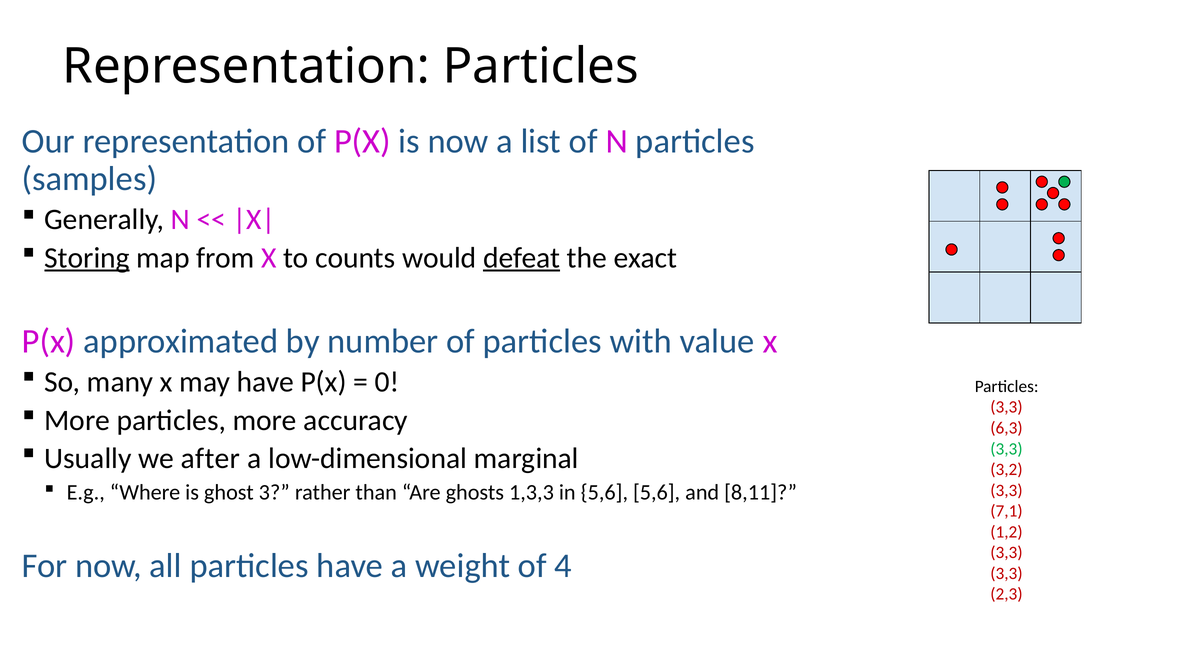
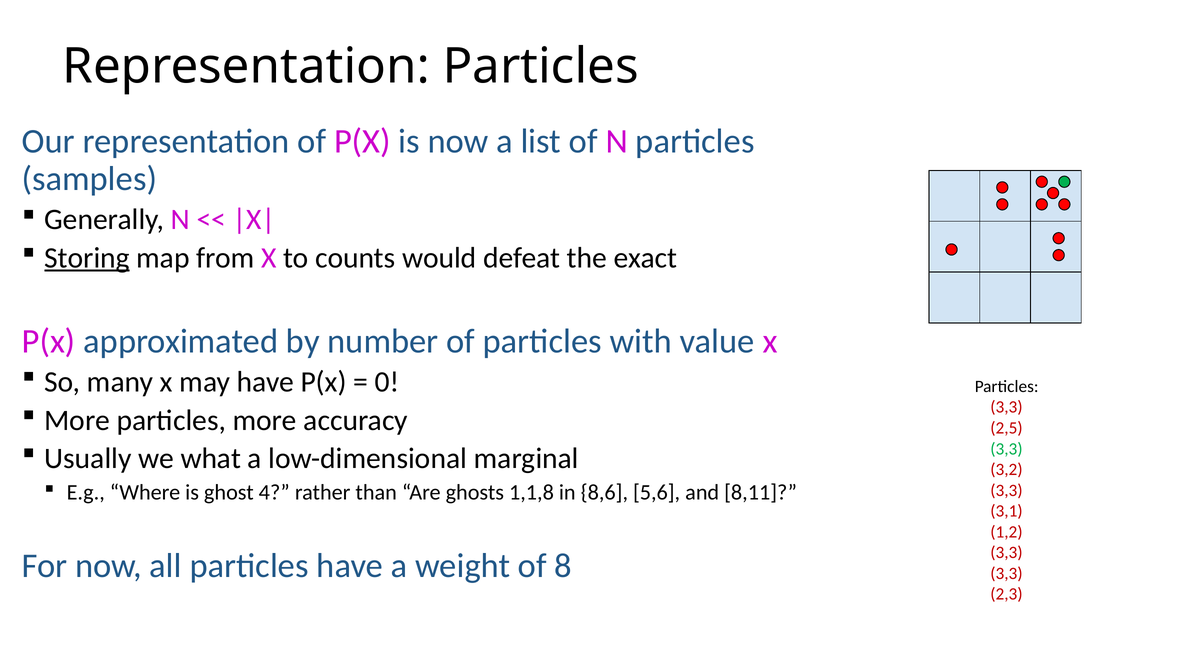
defeat underline: present -> none
6,3: 6,3 -> 2,5
after: after -> what
3: 3 -> 4
1,3,3: 1,3,3 -> 1,1,8
in 5,6: 5,6 -> 8,6
7,1: 7,1 -> 3,1
4: 4 -> 8
